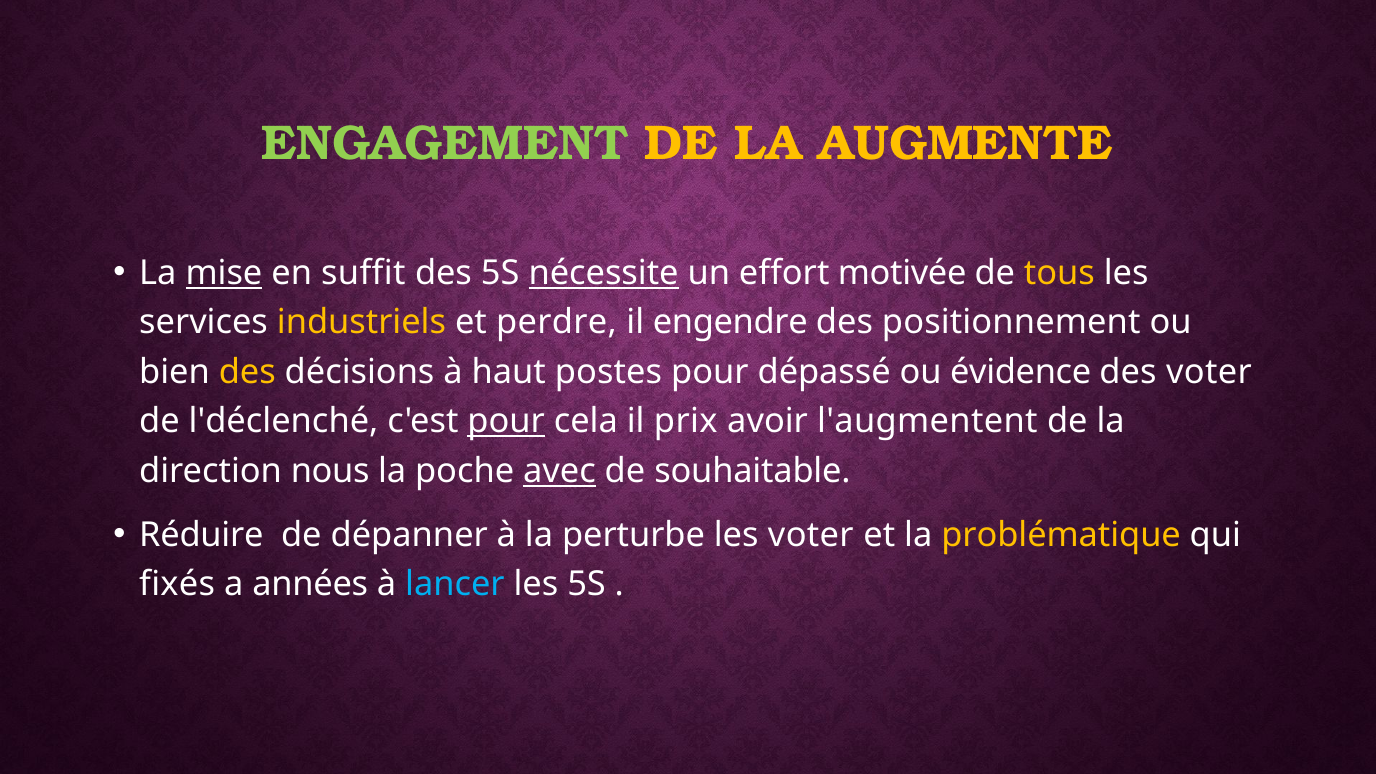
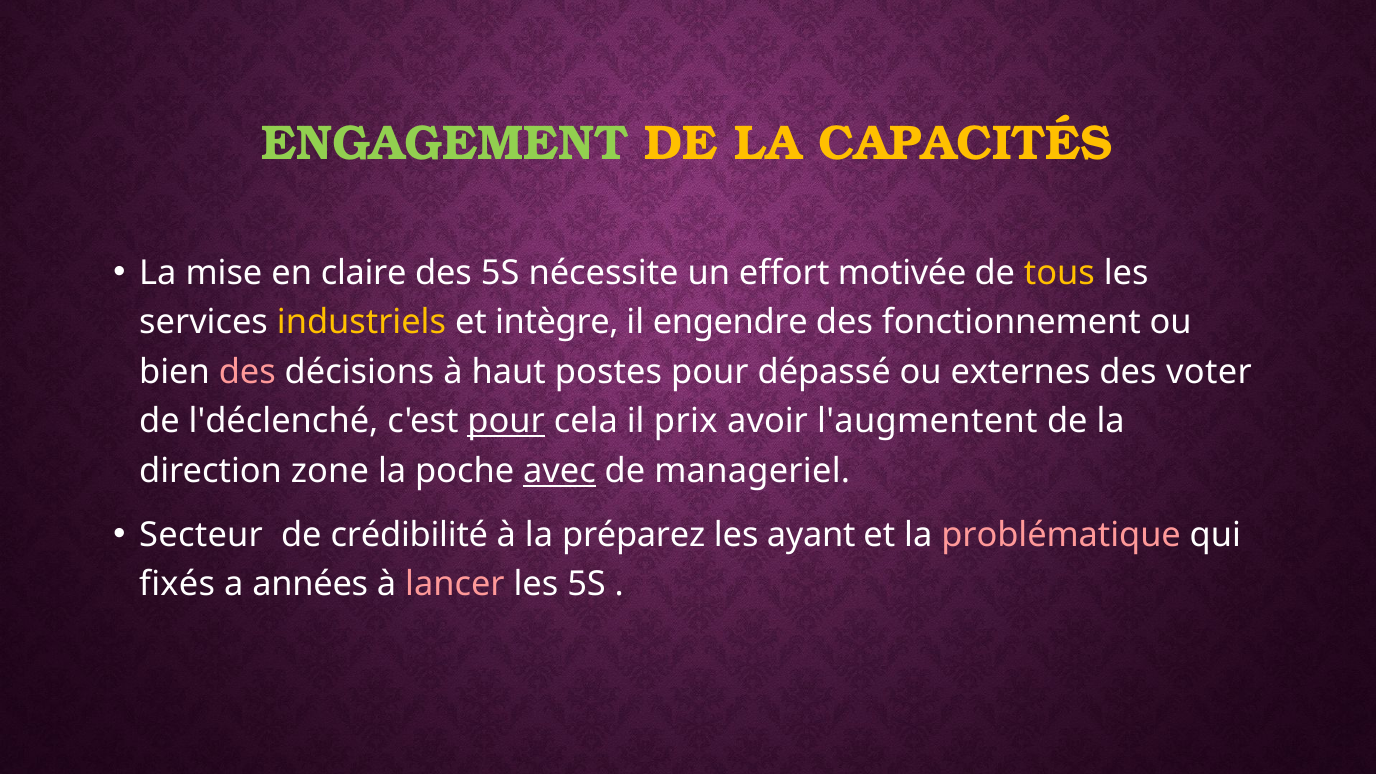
AUGMENTE: AUGMENTE -> CAPACITÉS
mise underline: present -> none
suffit: suffit -> claire
nécessite underline: present -> none
perdre: perdre -> intègre
positionnement: positionnement -> fonctionnement
des at (247, 372) colour: yellow -> pink
évidence: évidence -> externes
nous: nous -> zone
souhaitable: souhaitable -> manageriel
Réduire: Réduire -> Secteur
dépanner: dépanner -> crédibilité
perturbe: perturbe -> préparez
les voter: voter -> ayant
problématique colour: yellow -> pink
lancer colour: light blue -> pink
